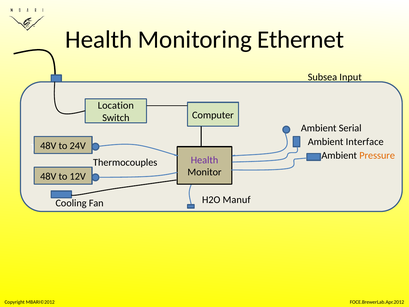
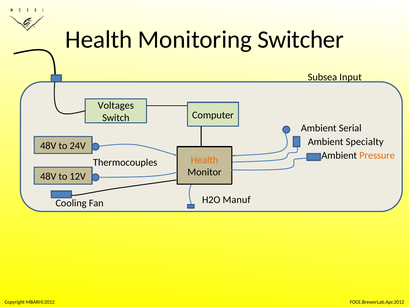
Ethernet: Ethernet -> Switcher
Location: Location -> Voltages
Interface: Interface -> Specialty
Health at (204, 160) colour: purple -> orange
